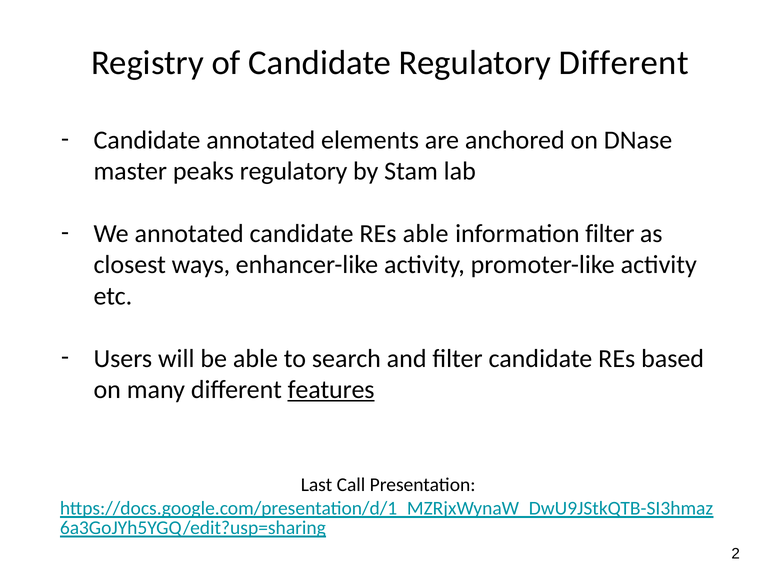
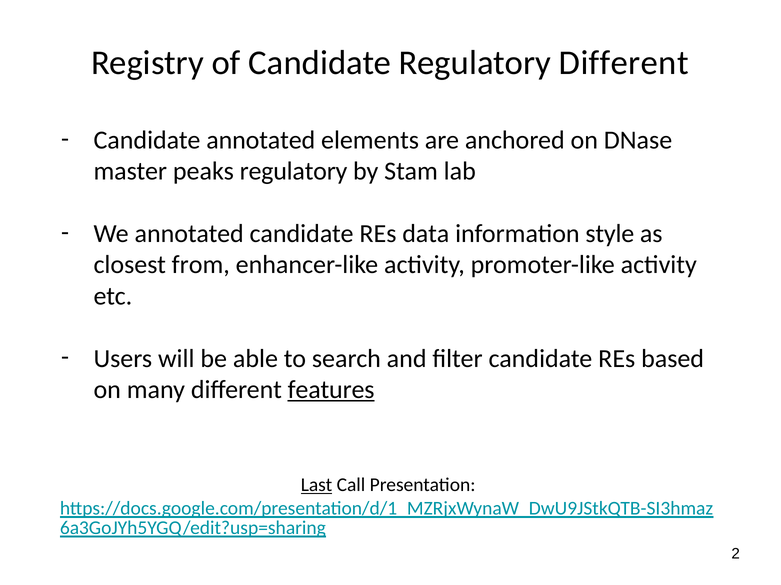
REs able: able -> data
information filter: filter -> style
ways: ways -> from
Last underline: none -> present
